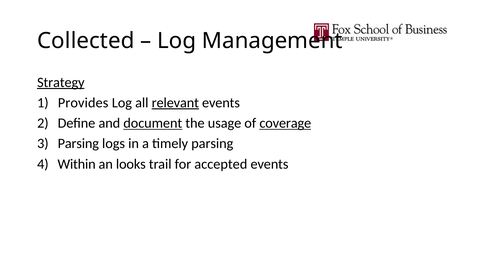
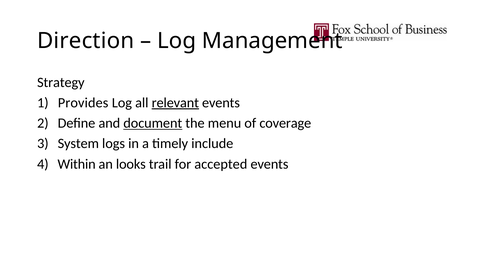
Collected: Collected -> Direction
Strategy underline: present -> none
usage: usage -> menu
coverage underline: present -> none
Parsing at (78, 144): Parsing -> System
timely parsing: parsing -> include
